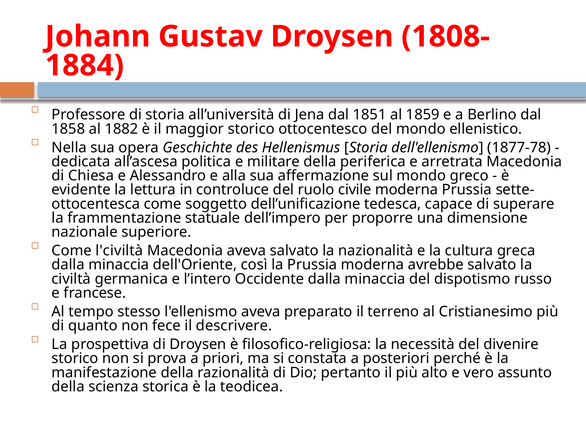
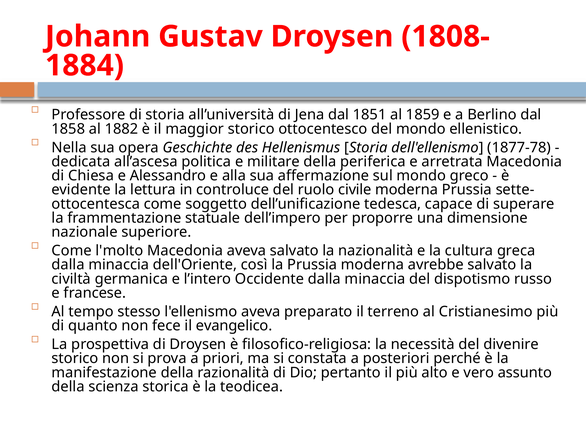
l'civiltà: l'civiltà -> l'molto
descrivere: descrivere -> evangelico
